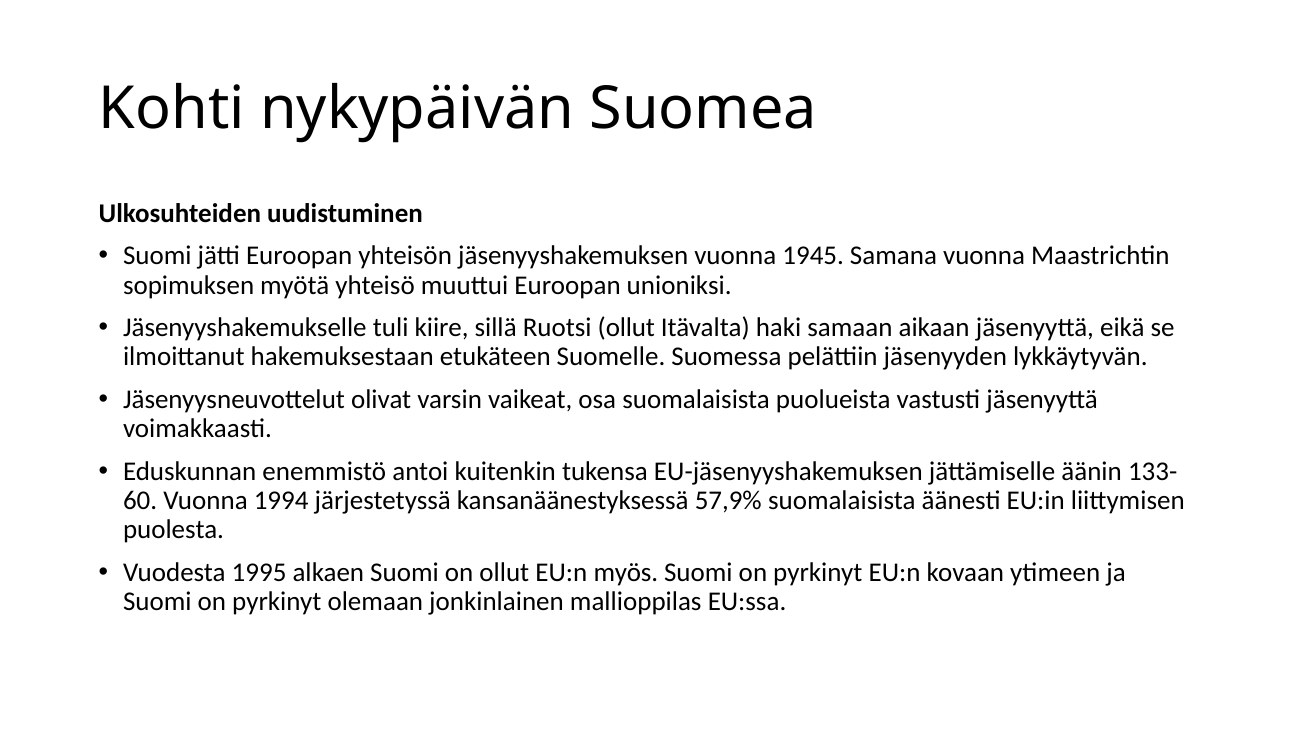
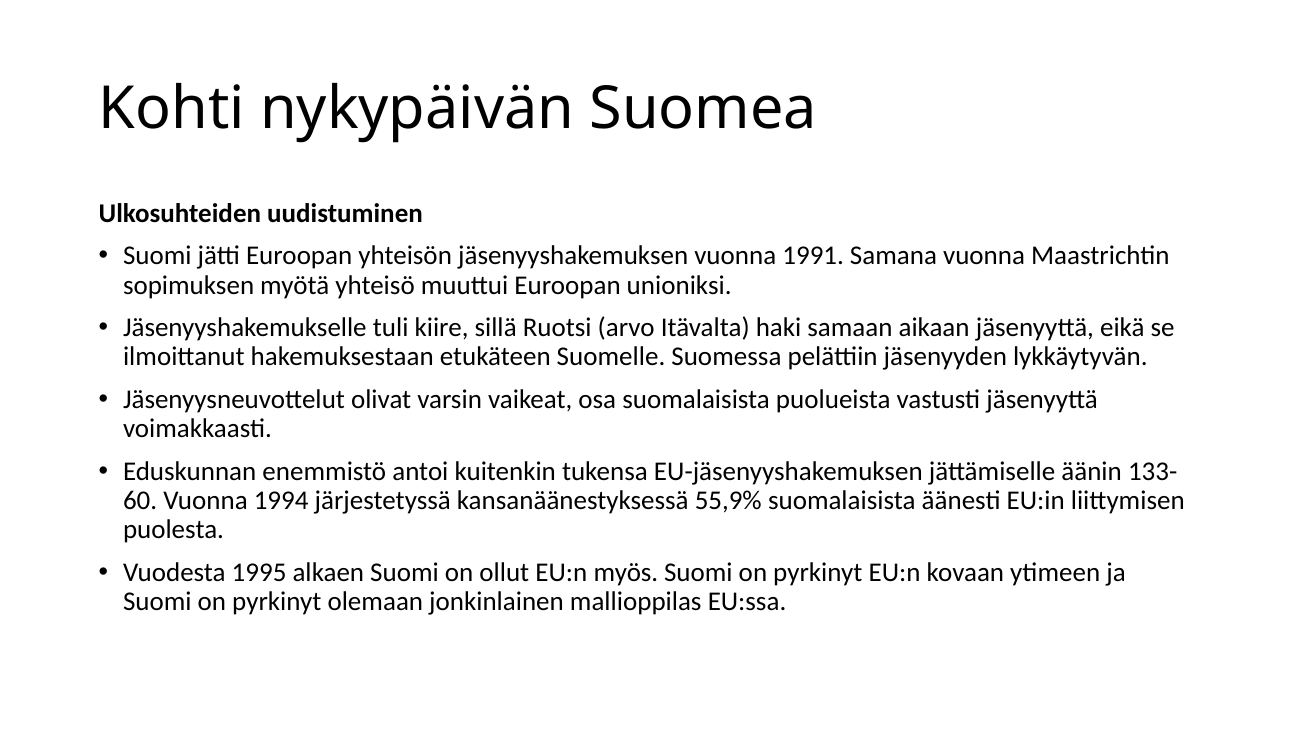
1945: 1945 -> 1991
Ruotsi ollut: ollut -> arvo
57,9%: 57,9% -> 55,9%
